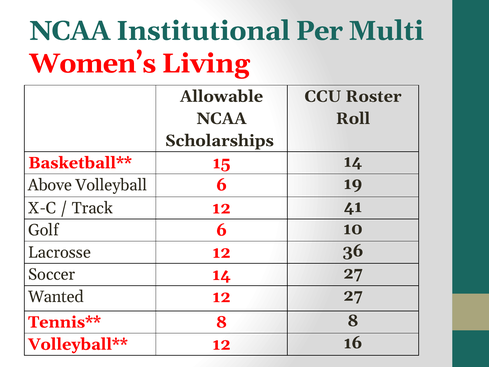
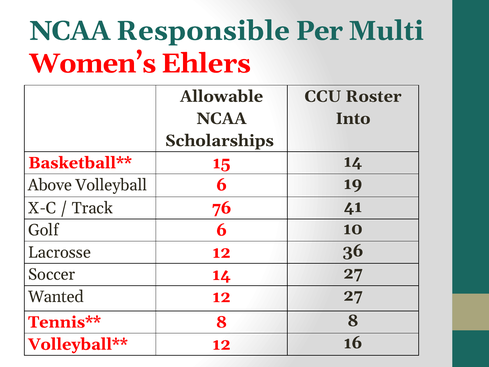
Institutional: Institutional -> Responsible
Living: Living -> Ehlers
Roll: Roll -> Into
Track 12: 12 -> 76
